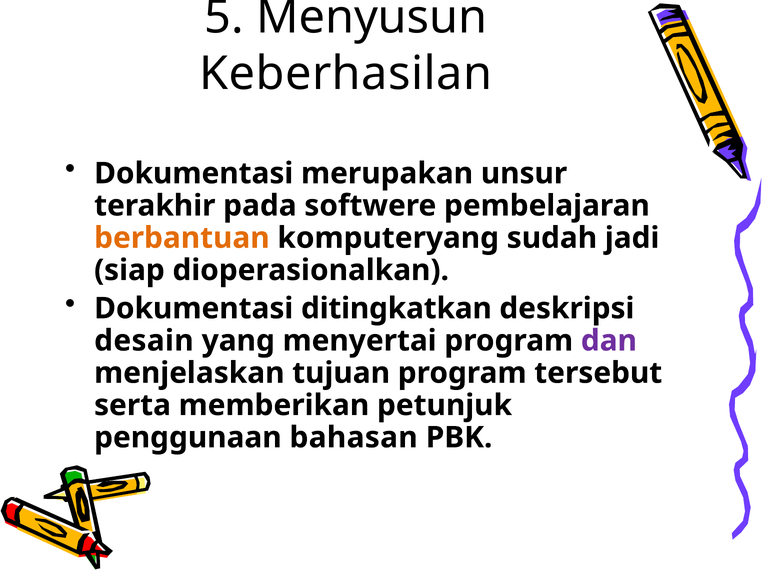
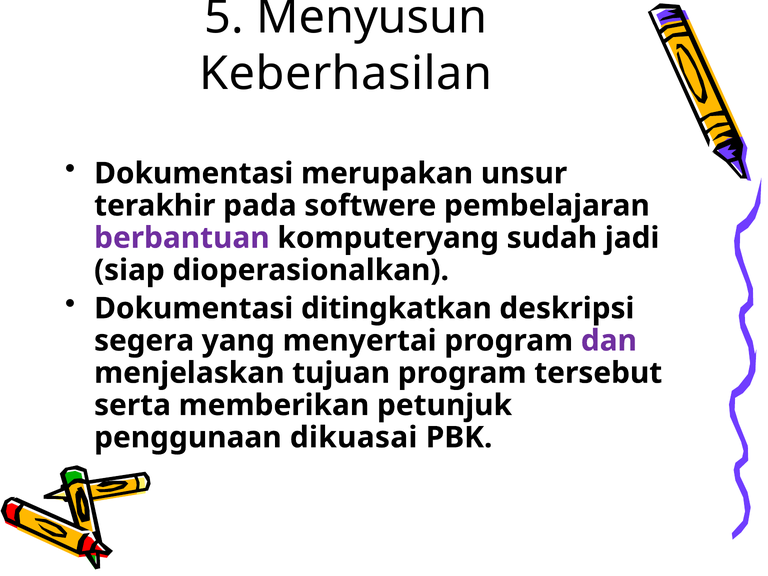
berbantuan colour: orange -> purple
desain: desain -> segera
bahasan: bahasan -> dikuasai
